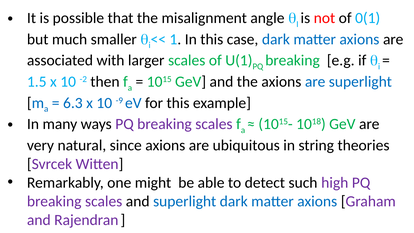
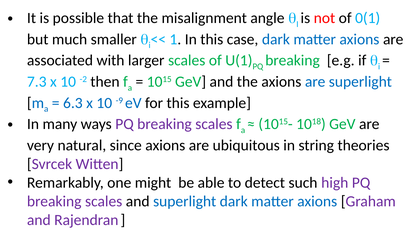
1.5: 1.5 -> 7.3
